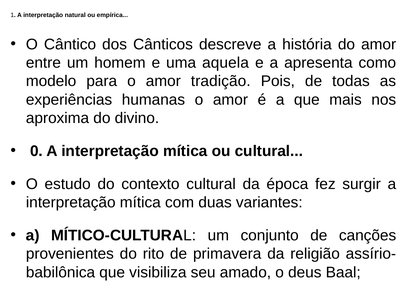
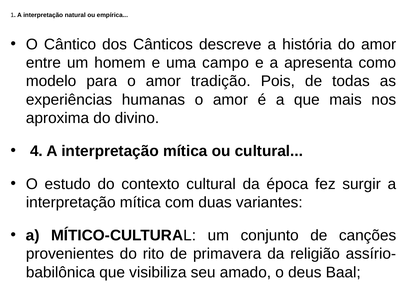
aquela: aquela -> campo
0: 0 -> 4
